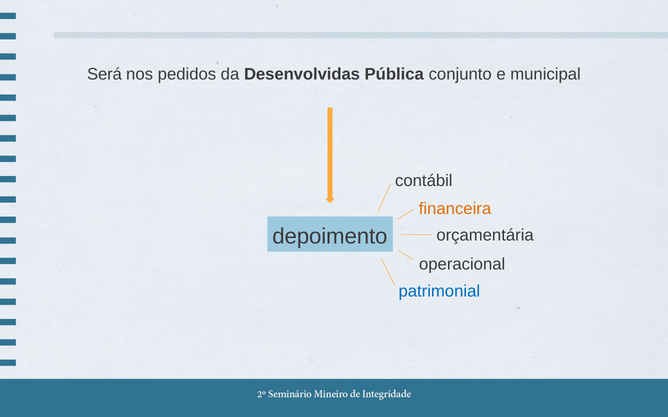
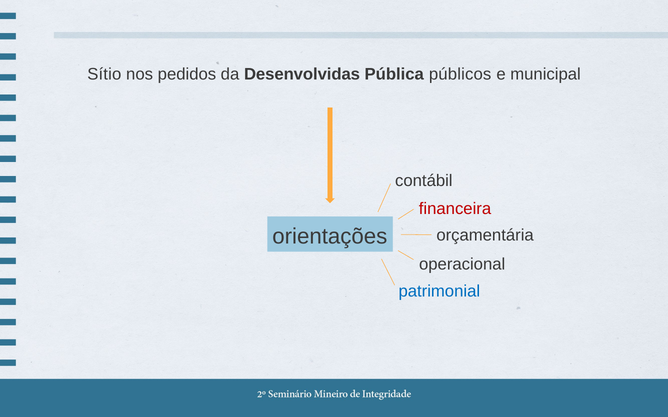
Será: Será -> Sítio
conjunto: conjunto -> públicos
financeira colour: orange -> red
depoimento: depoimento -> orientações
